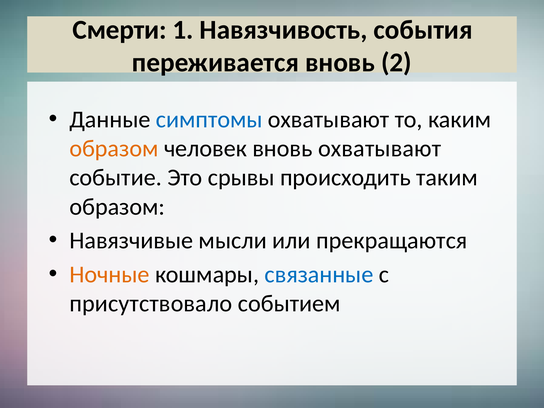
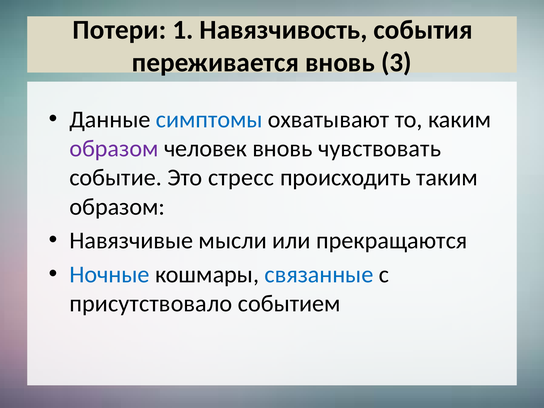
Смерти: Смерти -> Потери
2: 2 -> 3
образом at (114, 149) colour: orange -> purple
вновь охватывают: охватывают -> чувствовать
срывы: срывы -> стресс
Ночные colour: orange -> blue
